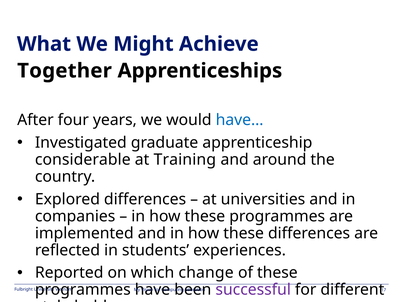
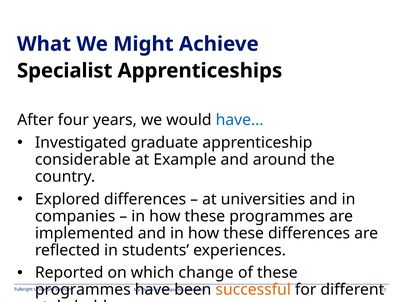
Together: Together -> Specialist
Training: Training -> Example
successful colour: purple -> orange
